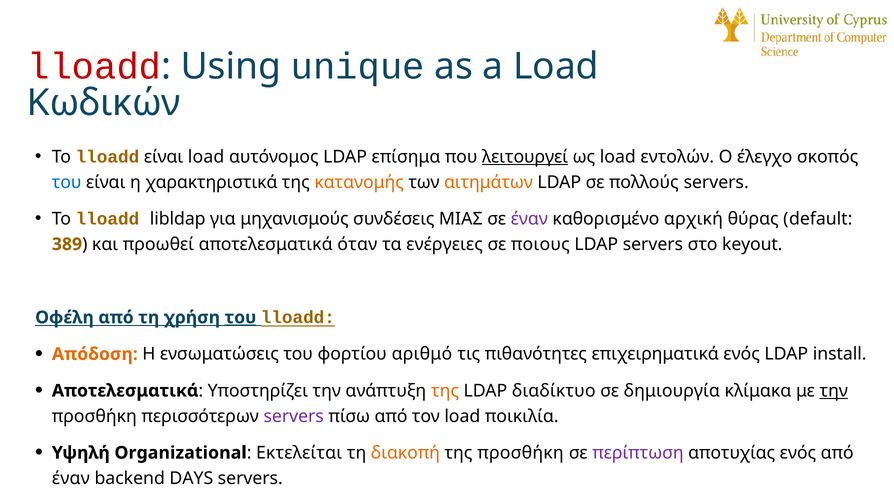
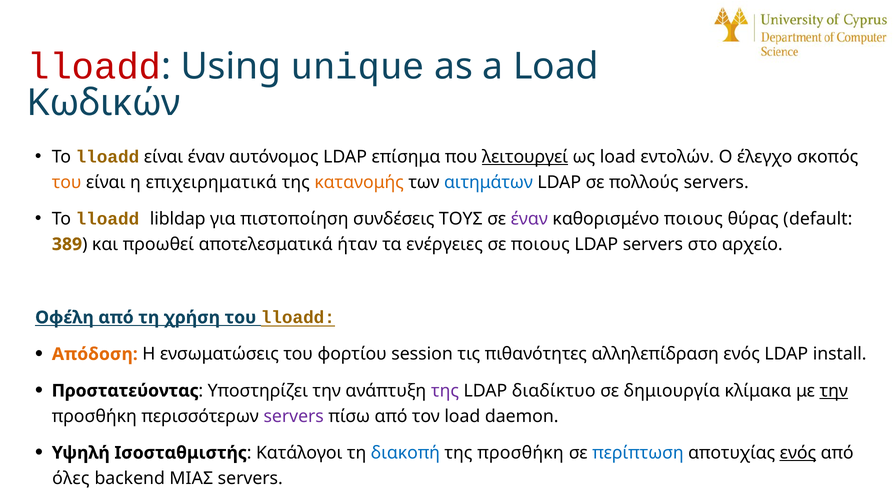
είναι load: load -> έναν
του at (67, 182) colour: blue -> orange
χαρακτηριστικά: χαρακτηριστικά -> επιχειρηματικά
αιτημάτων colour: orange -> blue
μηχανισμούς: μηχανισμούς -> πιστοποίηση
ΜΙΑΣ: ΜΙΑΣ -> ΤΟΥΣ
καθορισμένο αρχική: αρχική -> ποιους
όταν: όταν -> ήταν
keyout: keyout -> αρχείο
του at (240, 317) underline: present -> none
αριθμό: αριθμό -> session
επιχειρηματικά: επιχειρηματικά -> αλληλεπίδραση
Αποτελεσματικά at (125, 391): Αποτελεσματικά -> Προστατεύοντας
της at (445, 391) colour: orange -> purple
ποικιλία: ποικιλία -> daemon
Organizational: Organizational -> Ισοσταθμιστής
Εκτελείται: Εκτελείται -> Κατάλογοι
διακοπή colour: orange -> blue
περίπτωση colour: purple -> blue
ενός at (798, 453) underline: none -> present
έναν at (71, 478): έναν -> όλες
DAYS: DAYS -> ΜΙΑΣ
